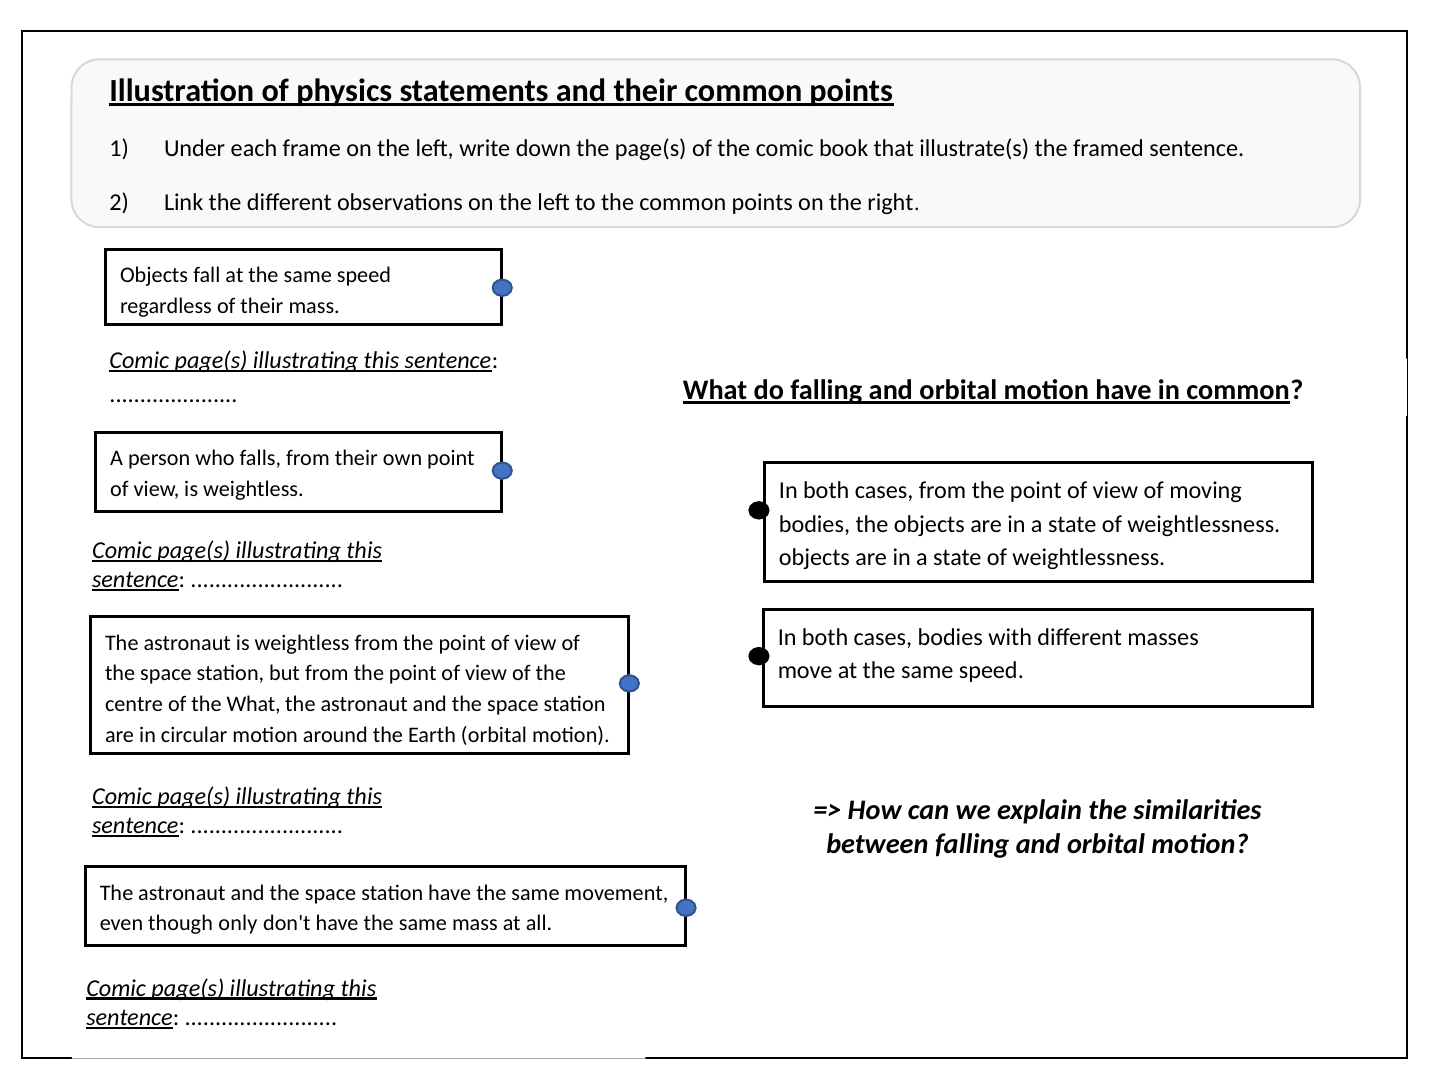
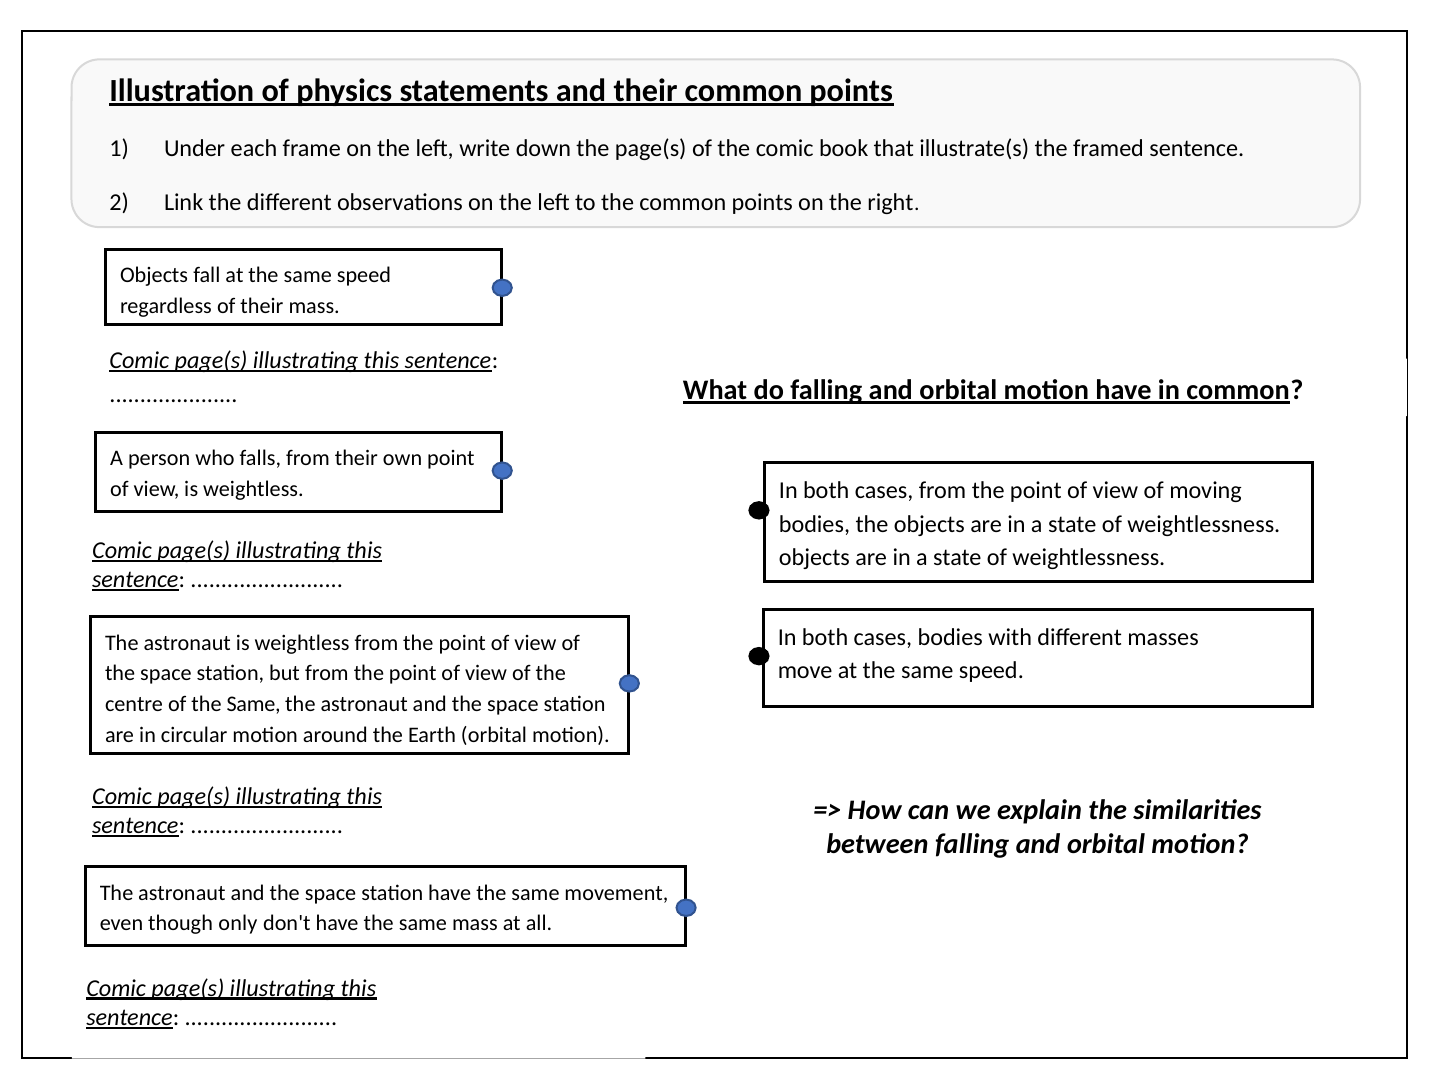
of the What: What -> Same
